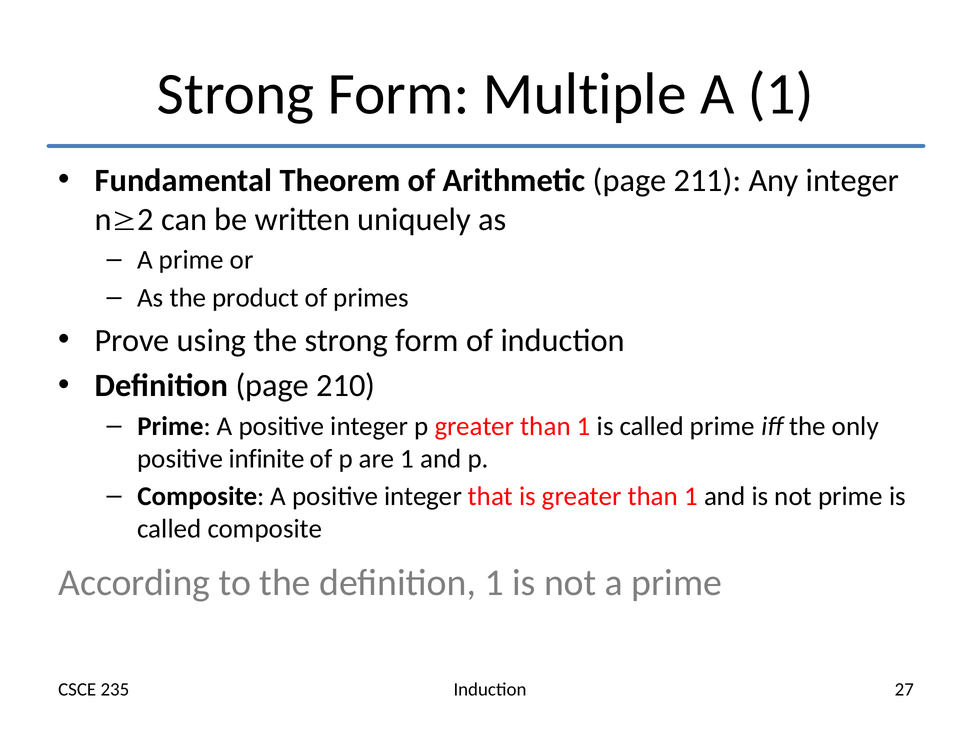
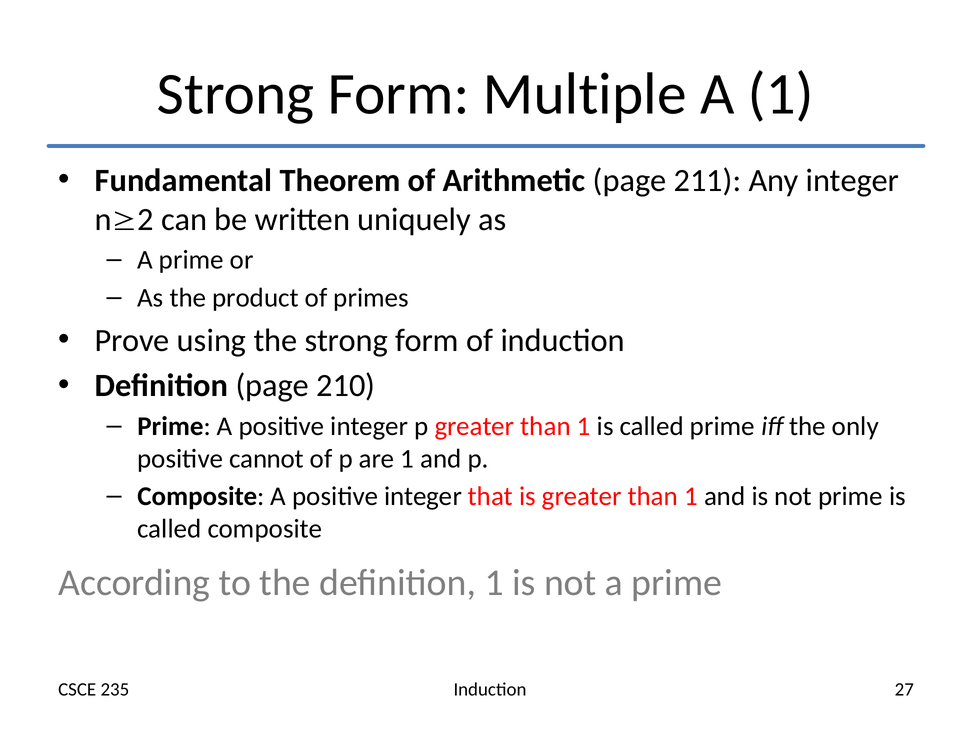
infinite: infinite -> cannot
